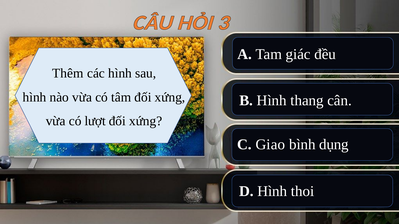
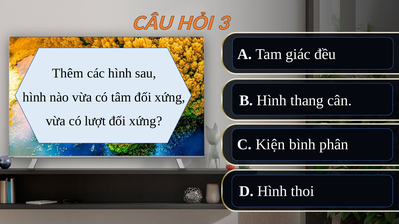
Giao: Giao -> Kiện
dụng: dụng -> phân
